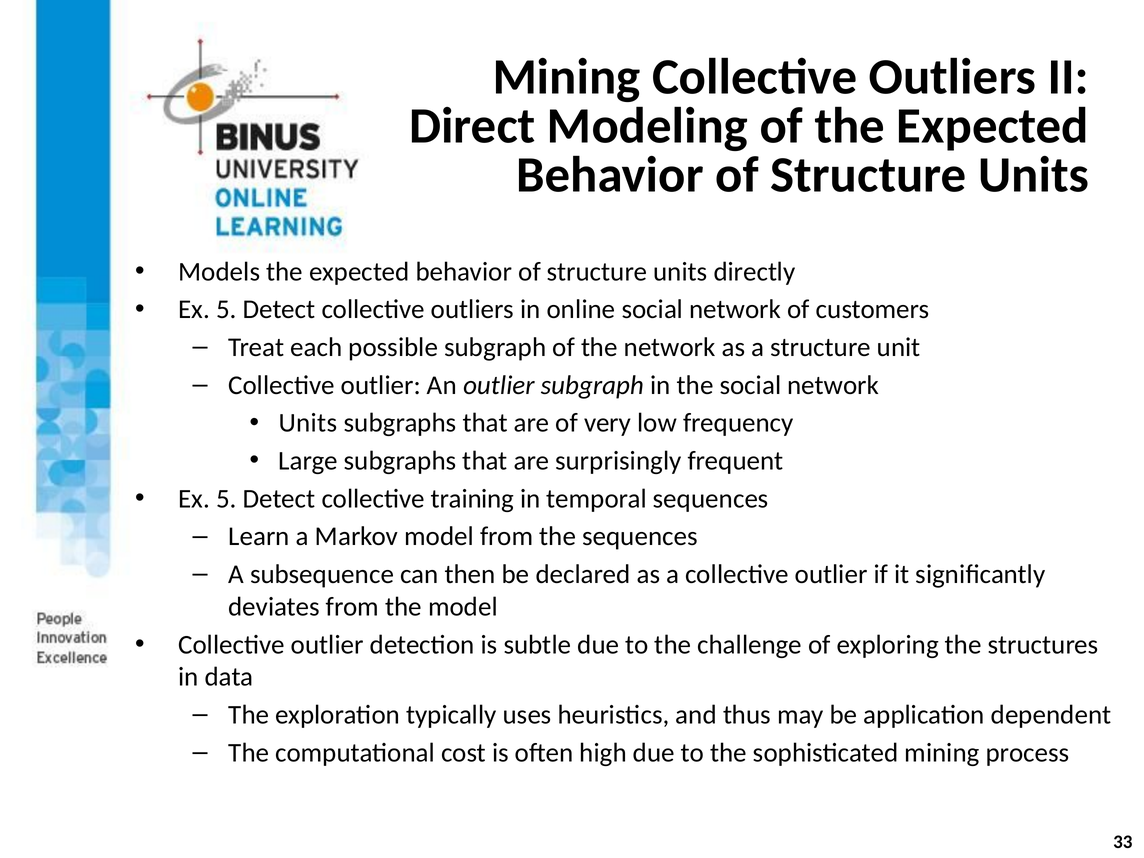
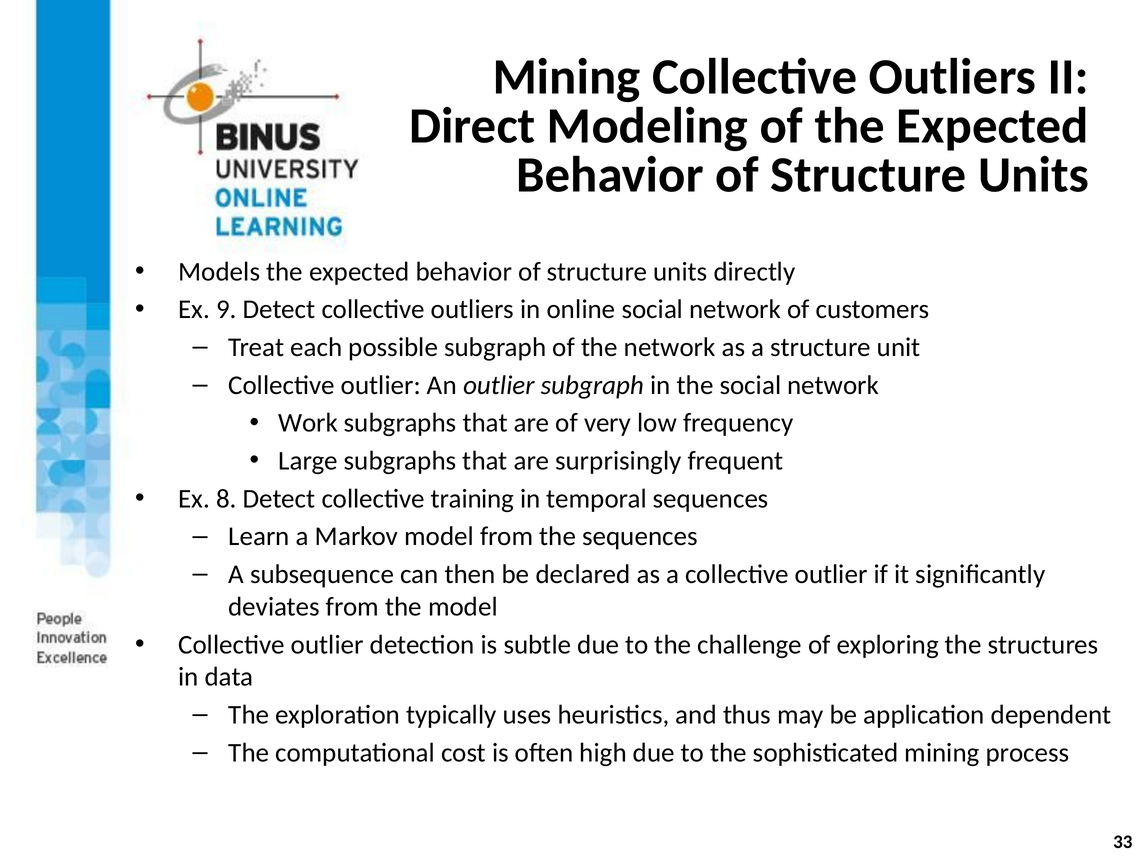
5 at (226, 310): 5 -> 9
Units at (308, 423): Units -> Work
5 at (226, 499): 5 -> 8
